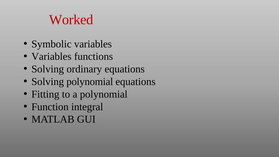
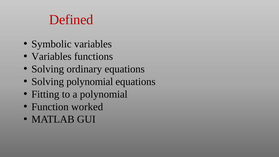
Worked: Worked -> Defined
integral: integral -> worked
